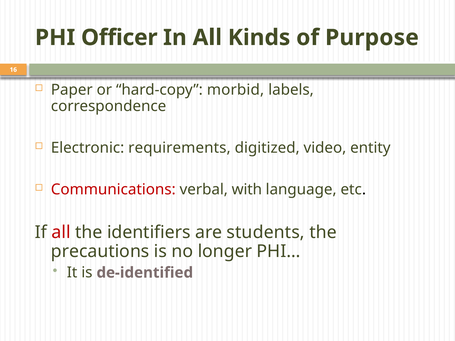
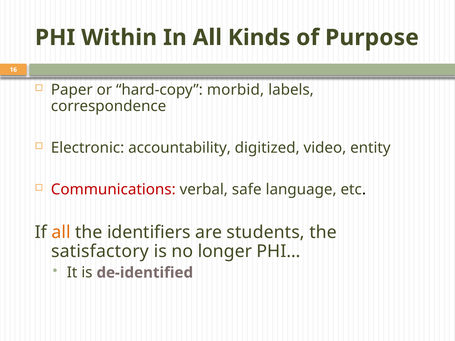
Officer: Officer -> Within
requirements: requirements -> accountability
with: with -> safe
all at (61, 232) colour: red -> orange
precautions: precautions -> satisfactory
